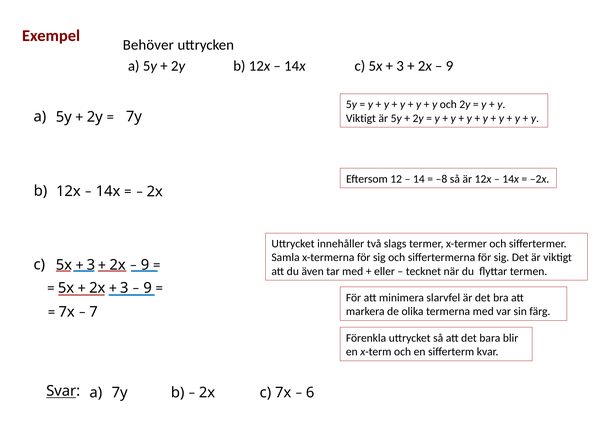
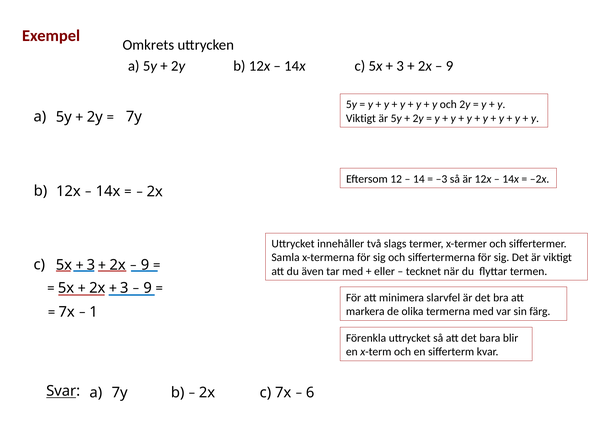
Behöver: Behöver -> Omkrets
–8: –8 -> –3
7: 7 -> 1
